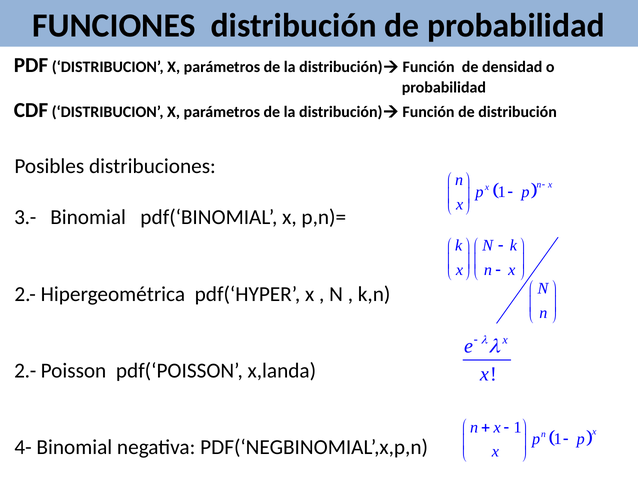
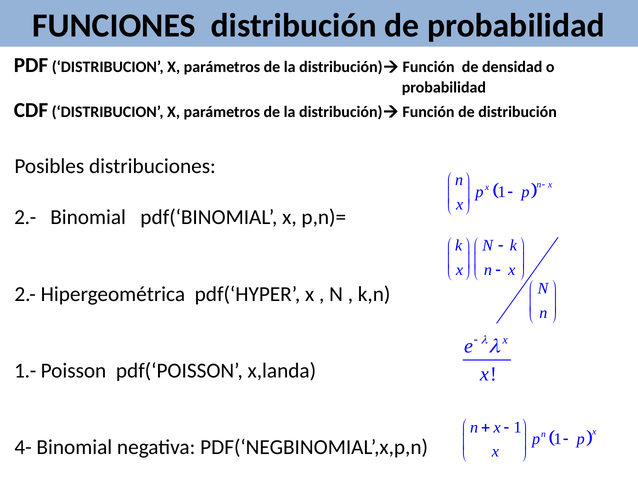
3.- at (25, 217): 3.- -> 2.-
2.- at (25, 370): 2.- -> 1.-
